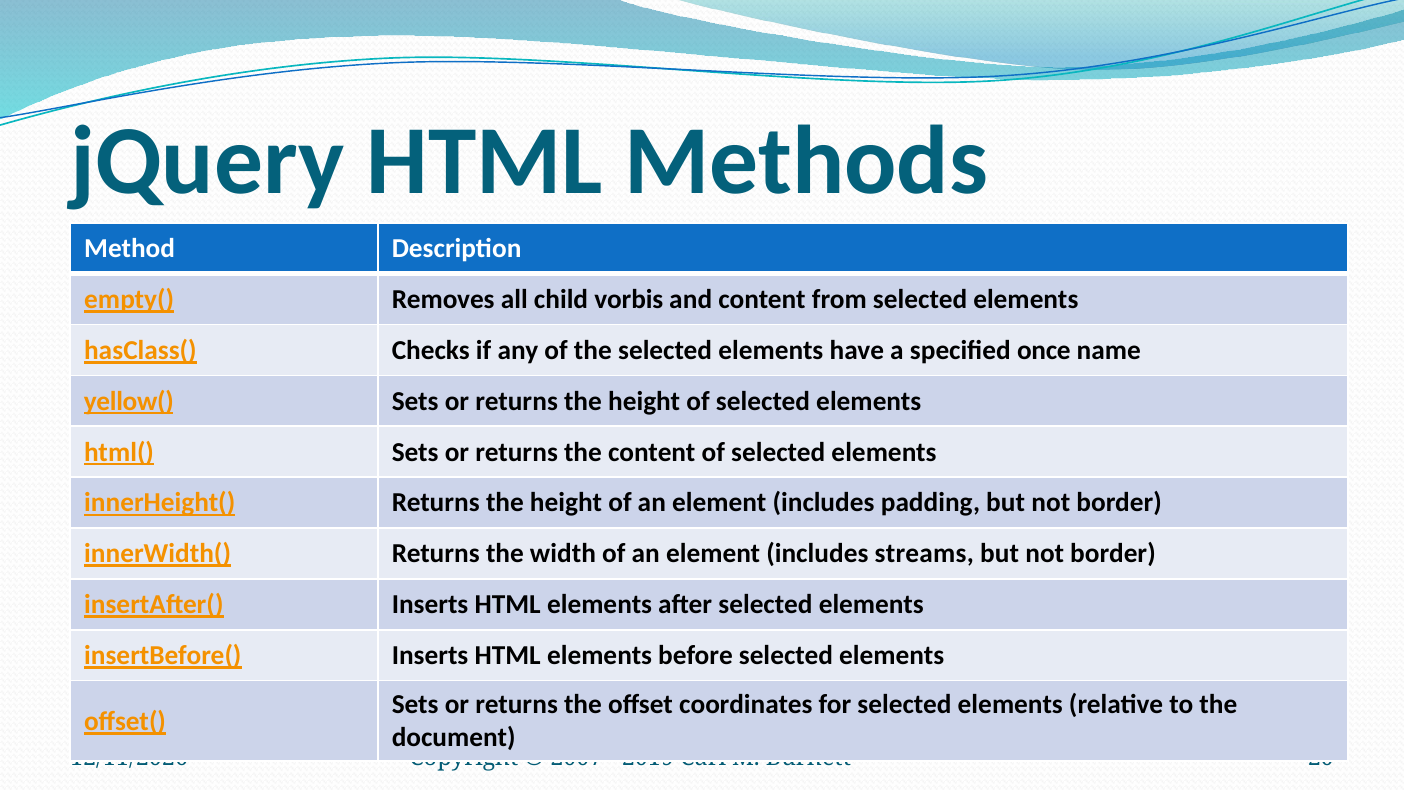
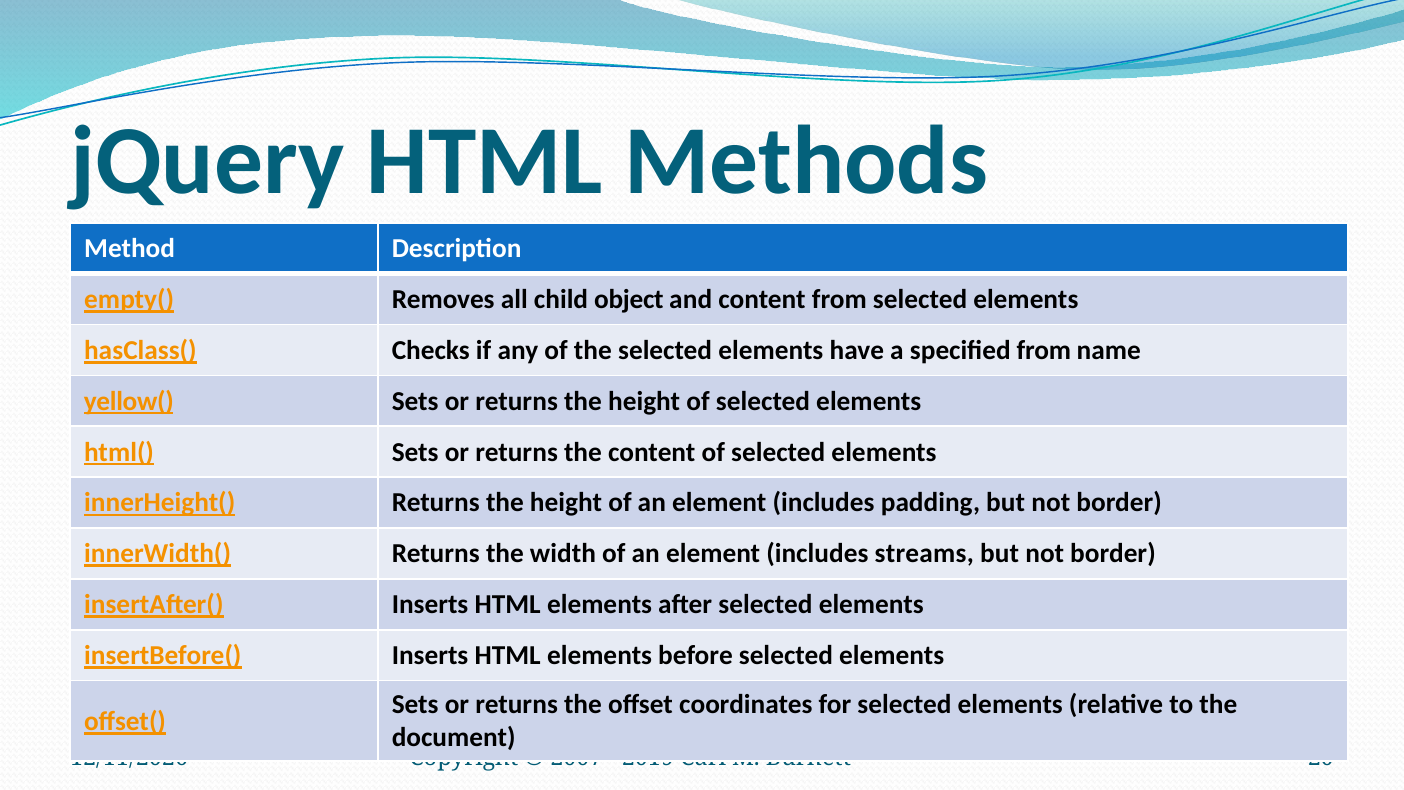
vorbis: vorbis -> object
specified once: once -> from
